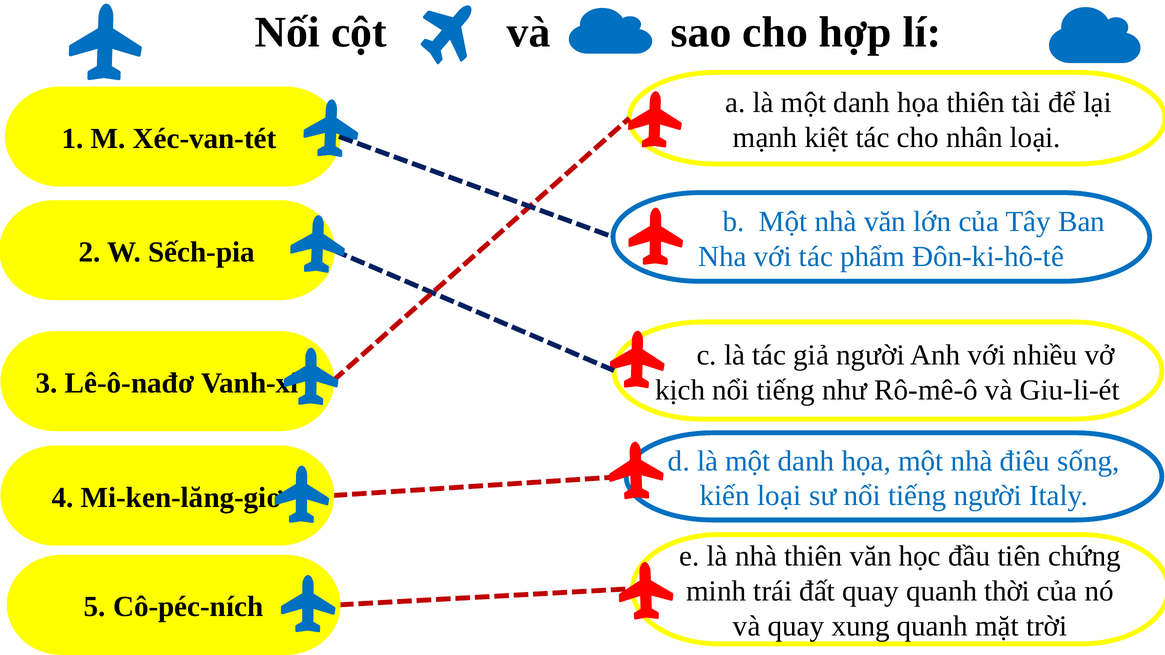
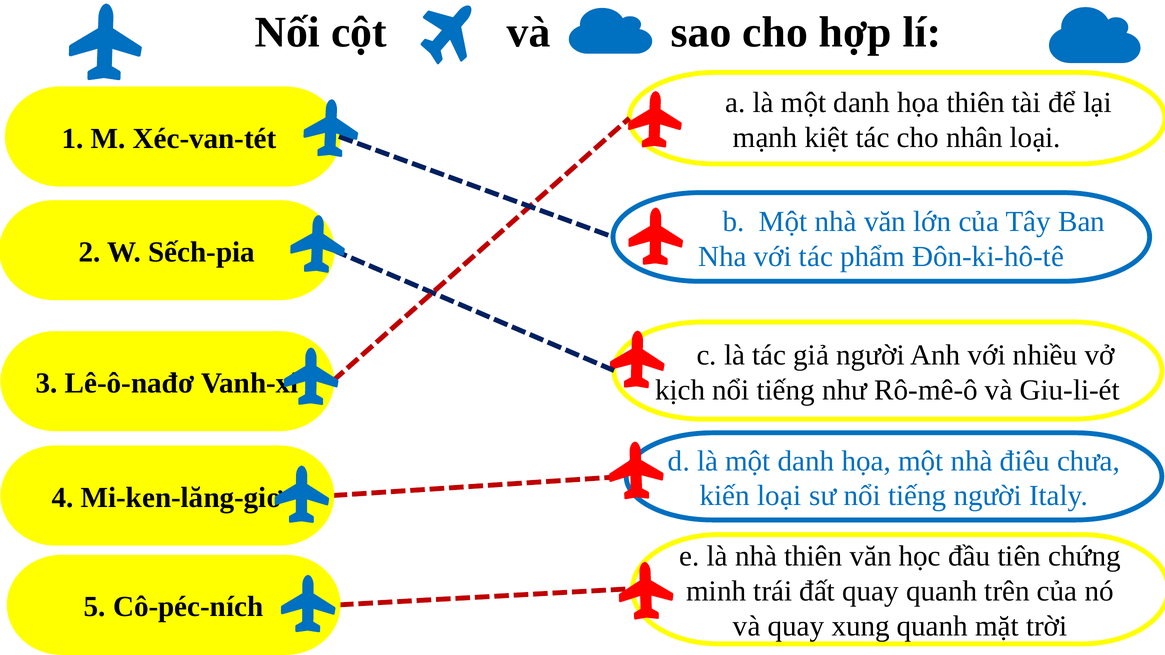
sống: sống -> chưa
thời: thời -> trên
